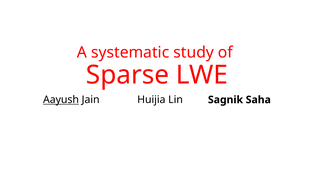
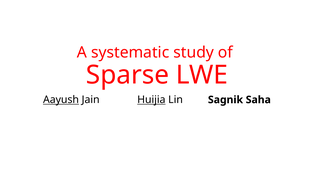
Huijia underline: none -> present
